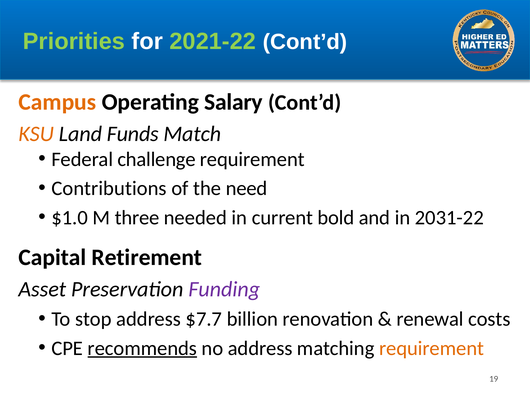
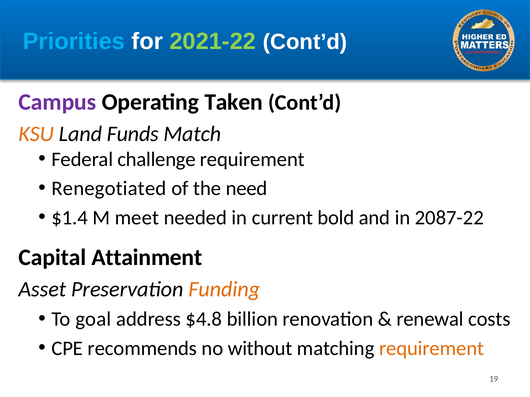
Priorities colour: light green -> light blue
Campus colour: orange -> purple
Salary: Salary -> Taken
Contributions: Contributions -> Renegotiated
$1.0: $1.0 -> $1.4
three: three -> meet
2031-22: 2031-22 -> 2087-22
Retirement: Retirement -> Attainment
Funding colour: purple -> orange
stop: stop -> goal
$7.7: $7.7 -> $4.8
recommends underline: present -> none
no address: address -> without
